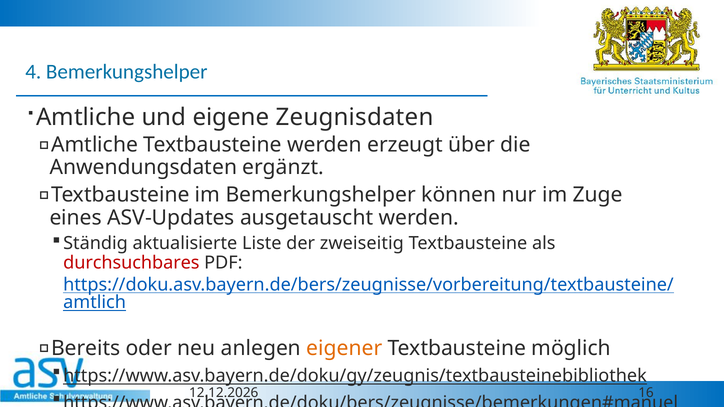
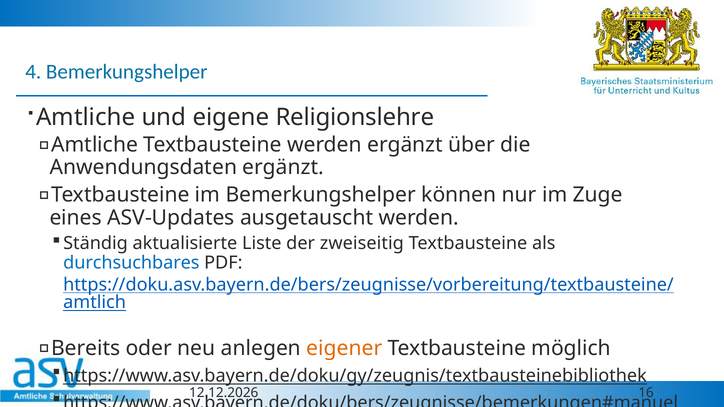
Zeugnisdaten: Zeugnisdaten -> Religionslehre
werden erzeugt: erzeugt -> ergänzt
durchsuchbares colour: red -> blue
